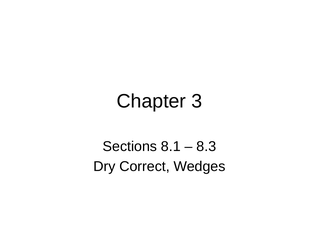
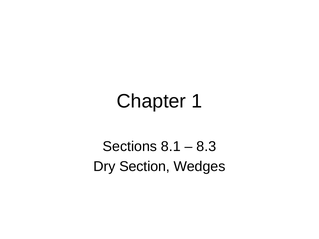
3: 3 -> 1
Correct: Correct -> Section
